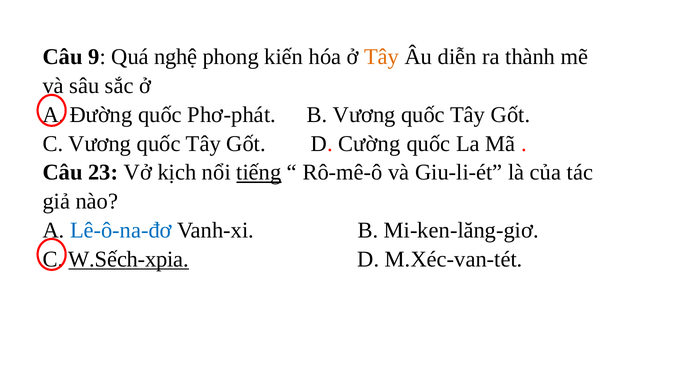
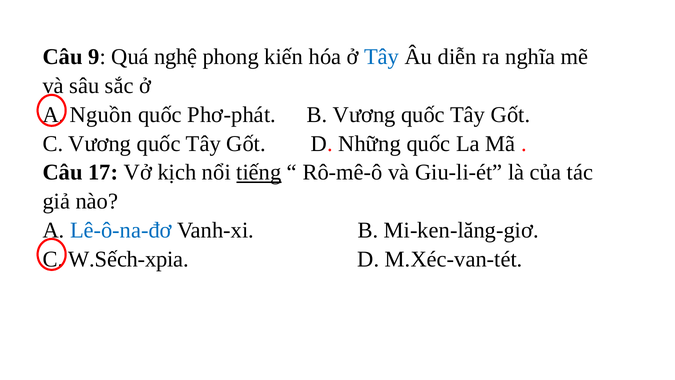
Tây at (382, 57) colour: orange -> blue
thành: thành -> nghĩa
Đường: Đường -> Nguồn
Cường: Cường -> Những
23: 23 -> 17
W.Sếch-xpia underline: present -> none
